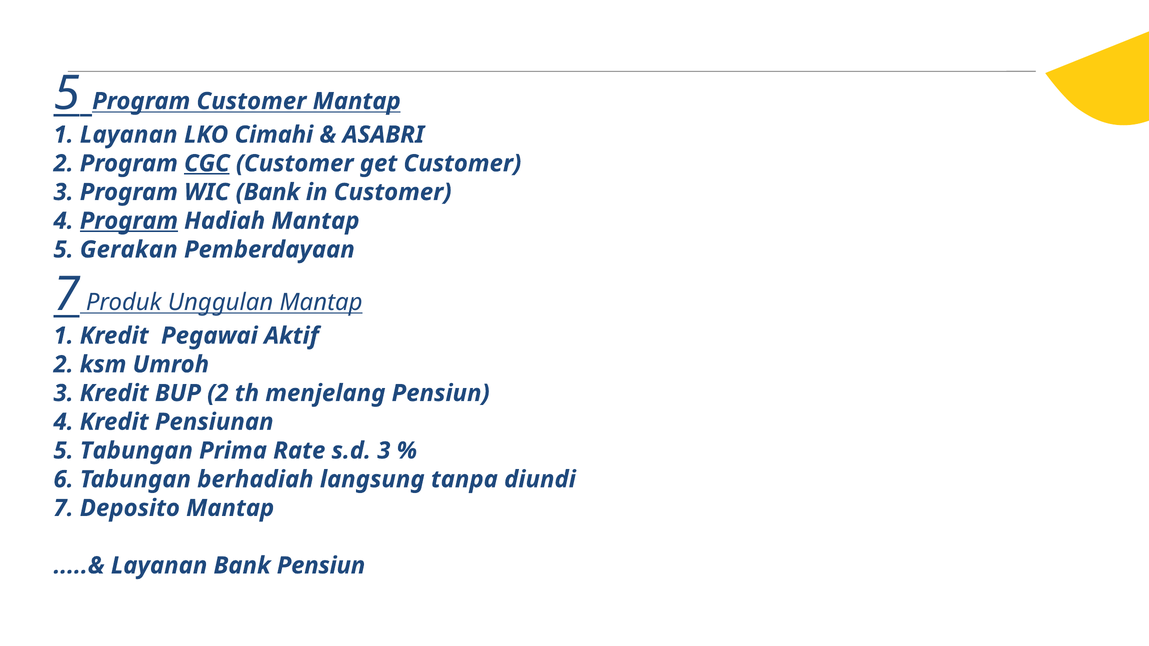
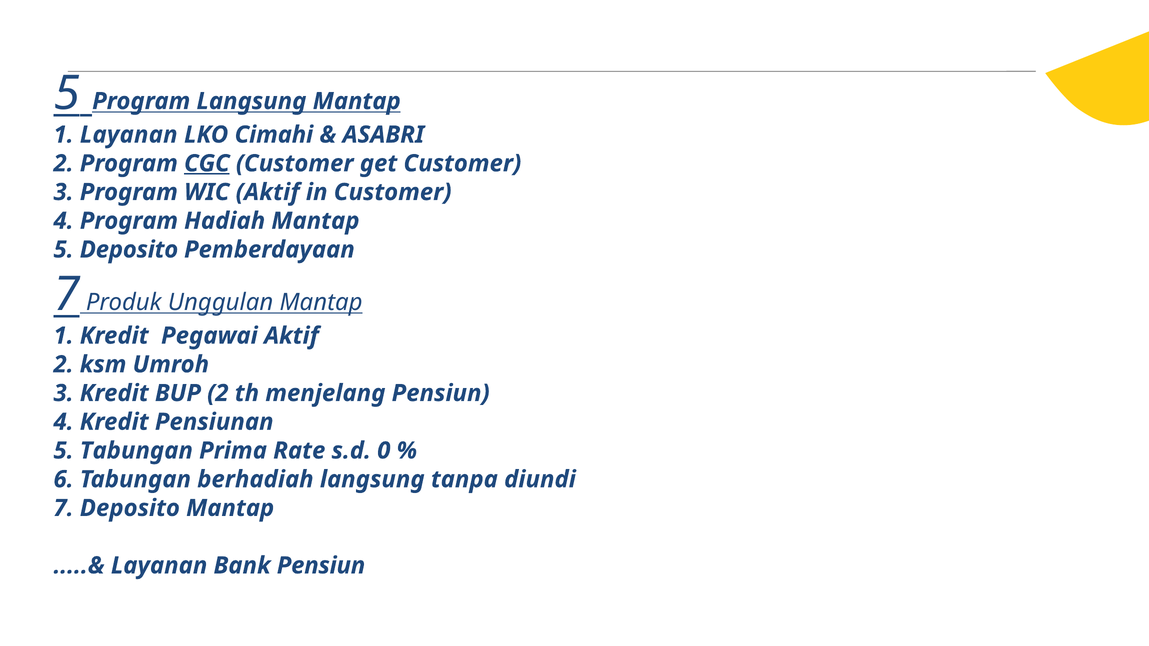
Program Customer: Customer -> Langsung
WIC Bank: Bank -> Aktif
Program at (129, 221) underline: present -> none
5 Gerakan: Gerakan -> Deposito
s.d 3: 3 -> 0
